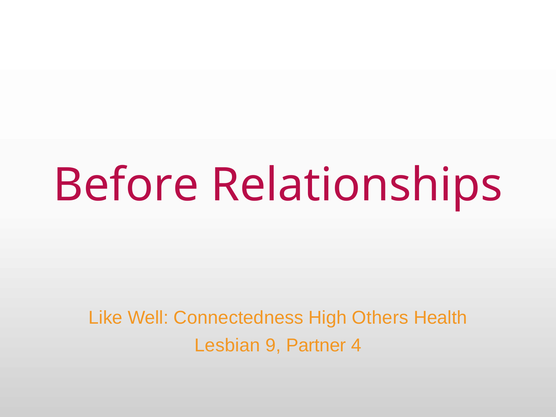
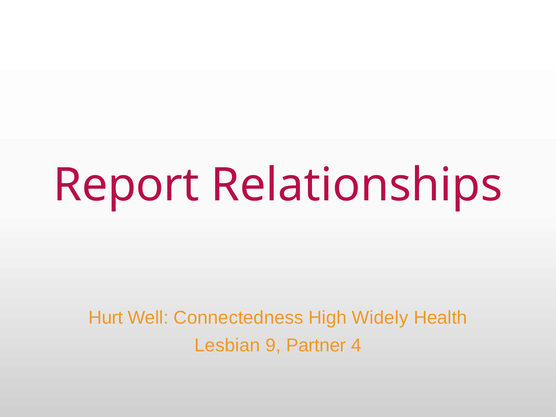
Before: Before -> Report
Like: Like -> Hurt
Others: Others -> Widely
